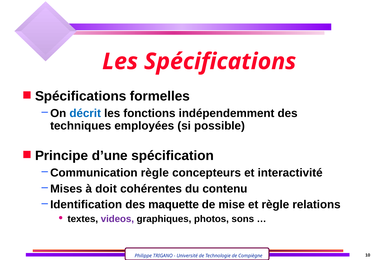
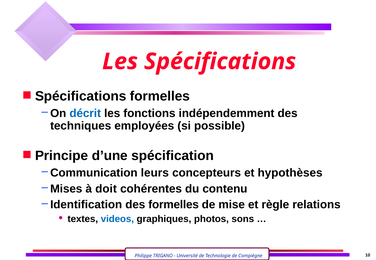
Communication règle: règle -> leurs
interactivité: interactivité -> hypothèses
des maquette: maquette -> formelles
videos colour: purple -> blue
